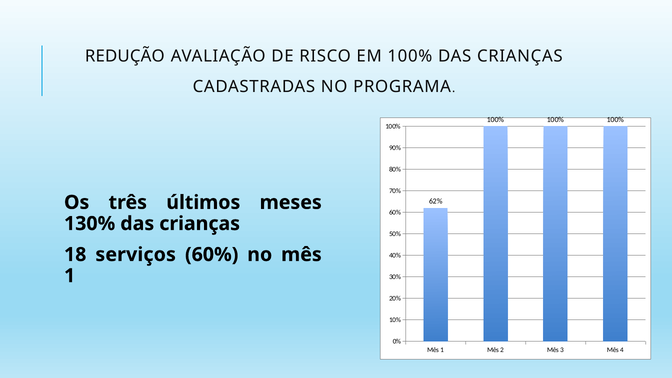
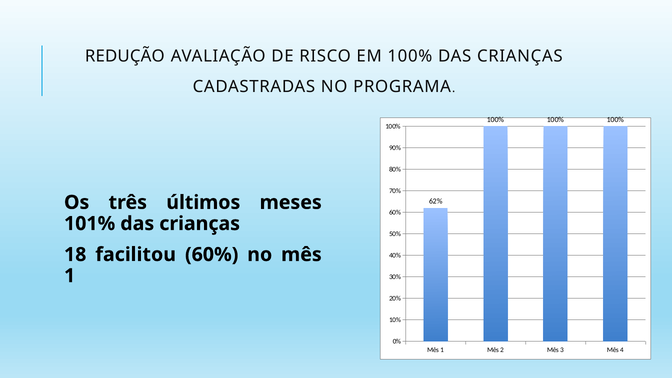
130%: 130% -> 101%
serviços: serviços -> facilitou
